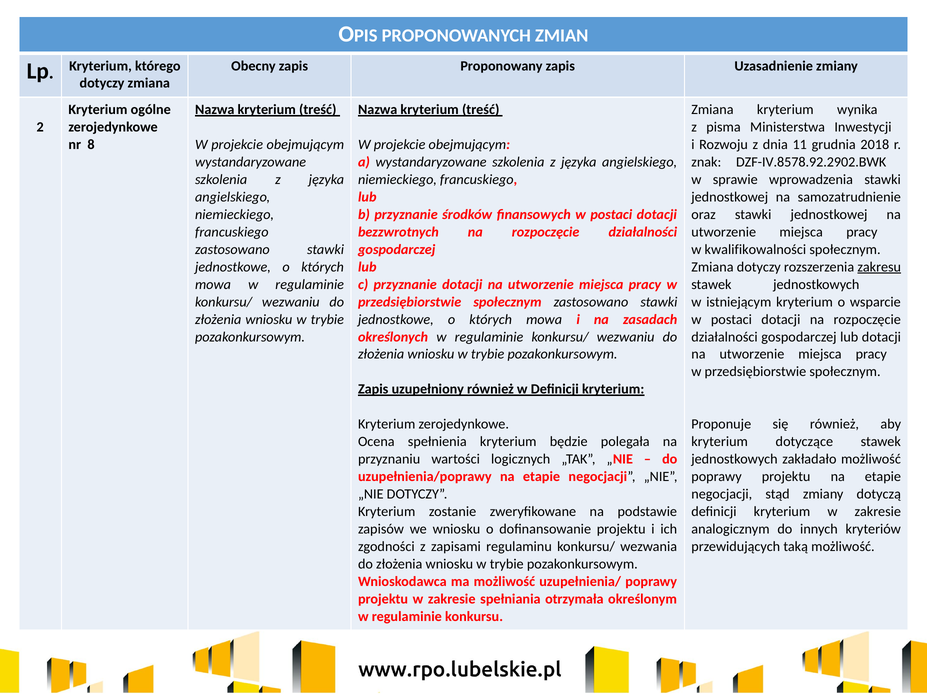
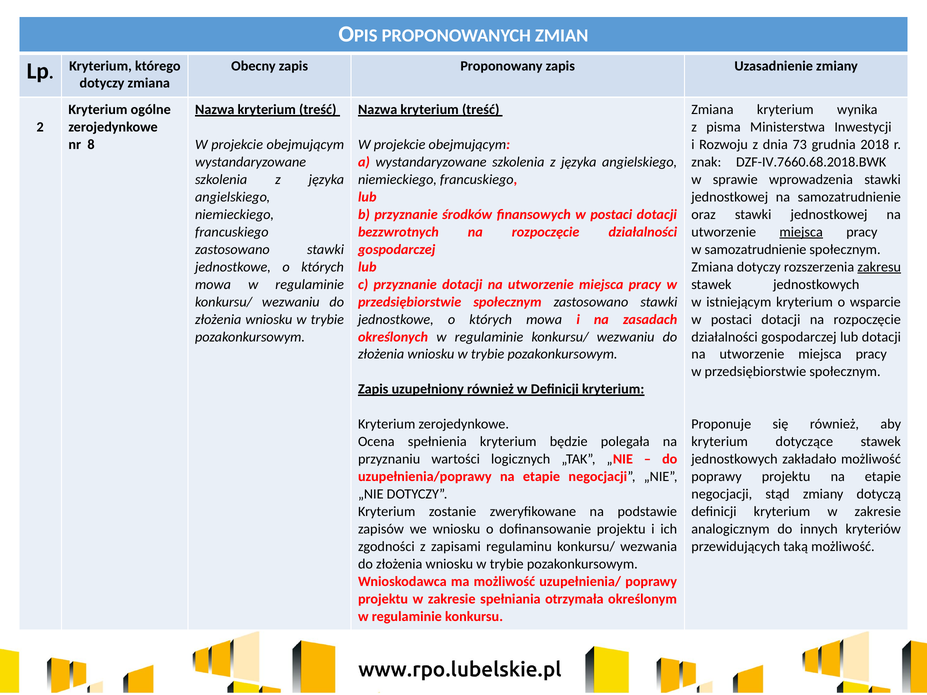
11: 11 -> 73
DZF-IV.8578.92.2902.BWK: DZF-IV.8578.92.2902.BWK -> DZF-IV.7660.68.2018.BWK
miejsca at (801, 232) underline: none -> present
w kwalifikowalności: kwalifikowalności -> samozatrudnienie
